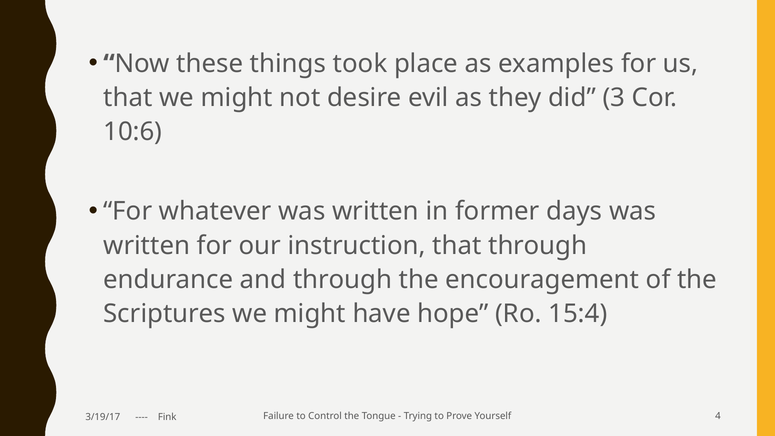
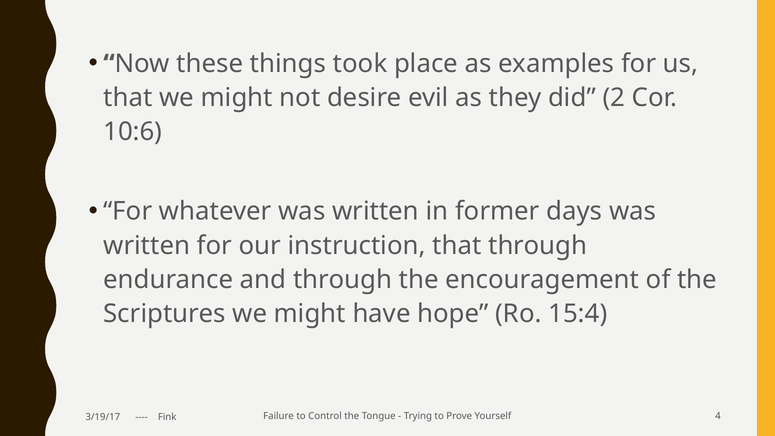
3: 3 -> 2
